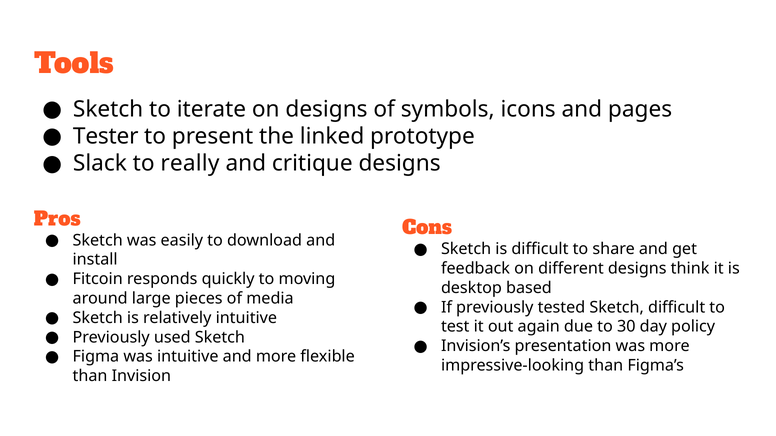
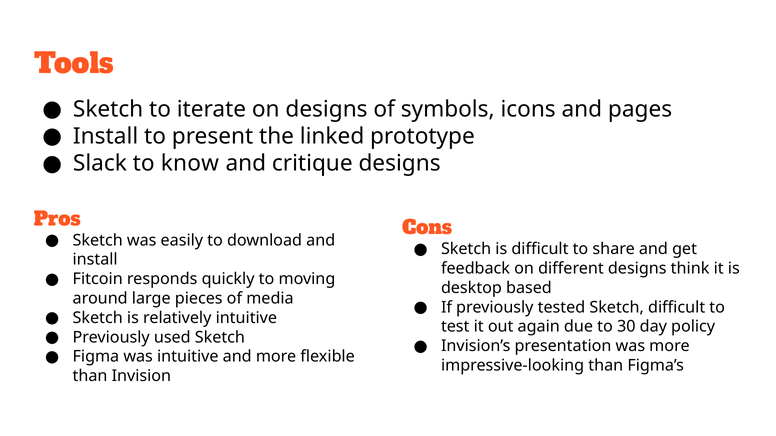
Tester at (106, 136): Tester -> Install
really: really -> know
